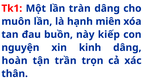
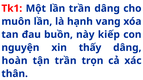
lần tràn: tràn -> trần
miên: miên -> vang
kinh: kinh -> thấy
